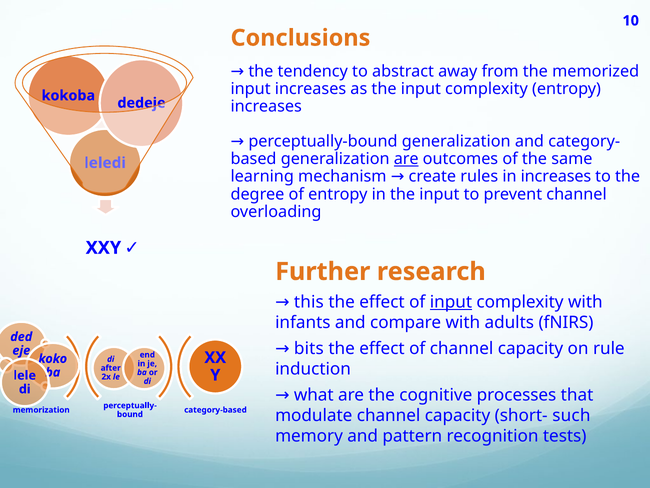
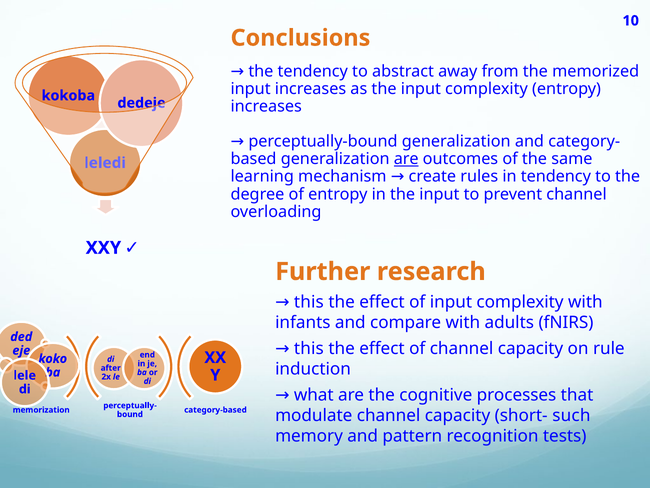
in increases: increases -> tendency
input at (451, 302) underline: present -> none
bits at (309, 348): bits -> this
